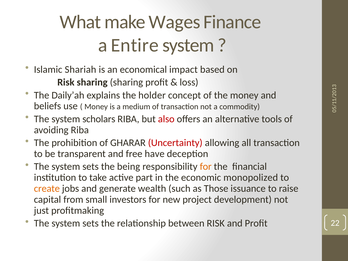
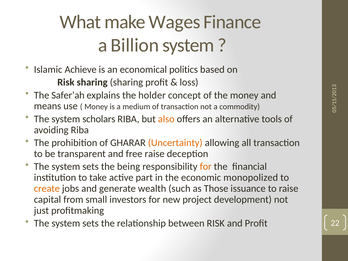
Entire: Entire -> Billion
Shariah: Shariah -> Achieve
impact: impact -> politics
Daily’ah: Daily’ah -> Safer’ah
beliefs: beliefs -> means
also colour: red -> orange
Uncertainty colour: red -> orange
free have: have -> raise
